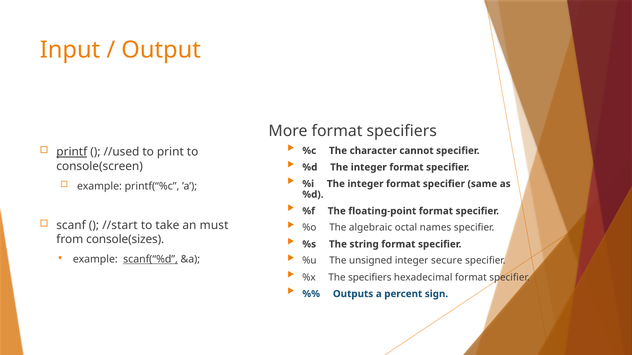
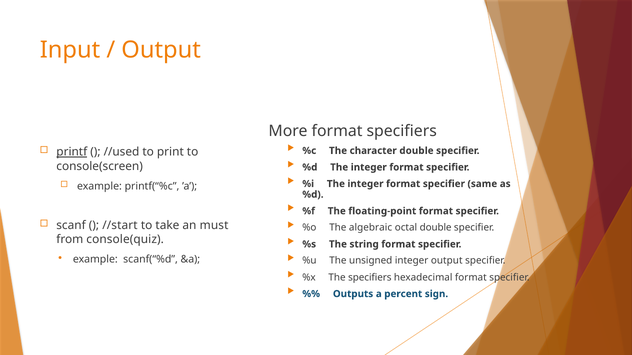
character cannot: cannot -> double
octal names: names -> double
console(sizes: console(sizes -> console(quiz
scanf(“%d underline: present -> none
integer secure: secure -> output
